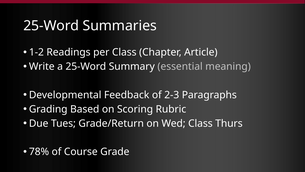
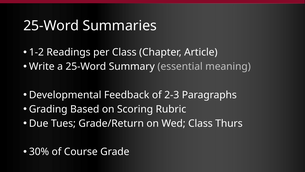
78%: 78% -> 30%
